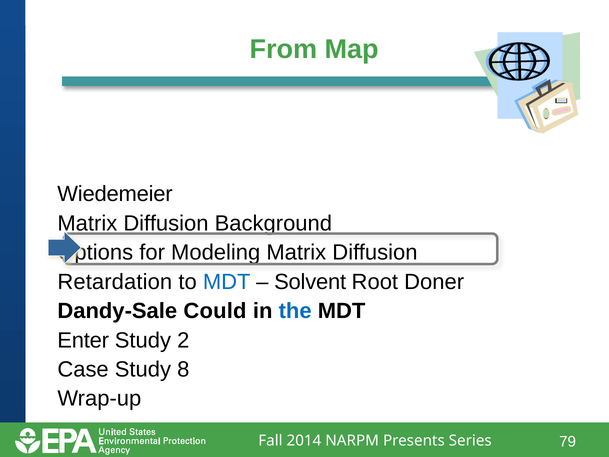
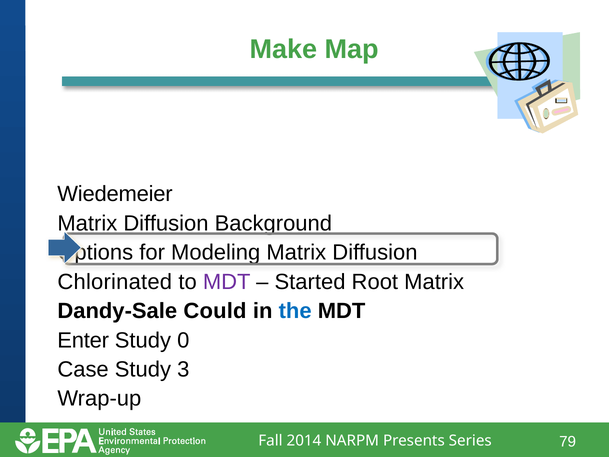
From: From -> Make
Retardation: Retardation -> Chlorinated
MDT at (227, 282) colour: blue -> purple
Solvent: Solvent -> Started
Root Doner: Doner -> Matrix
2: 2 -> 0
8: 8 -> 3
